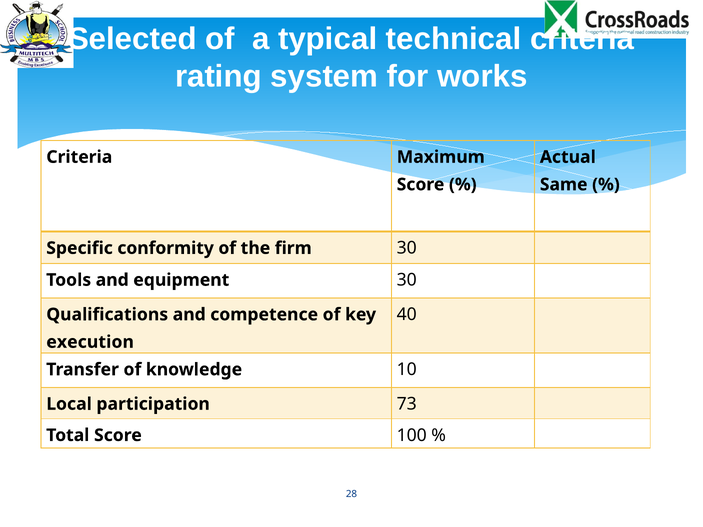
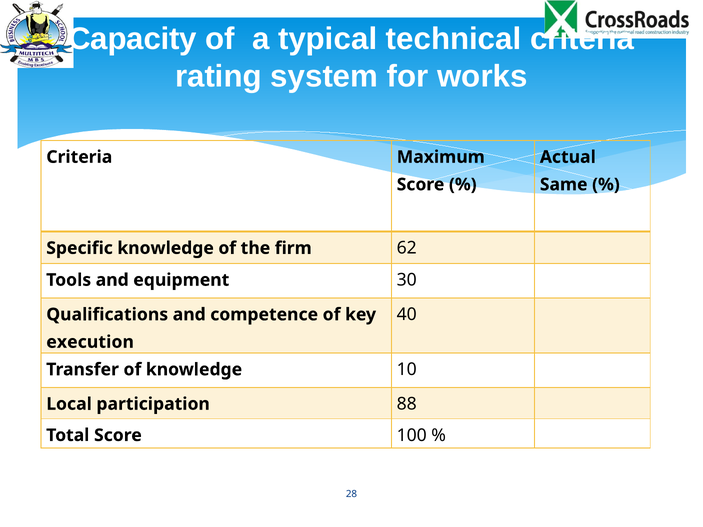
Selected: Selected -> Capacity
Specific conformity: conformity -> knowledge
firm 30: 30 -> 62
73: 73 -> 88
